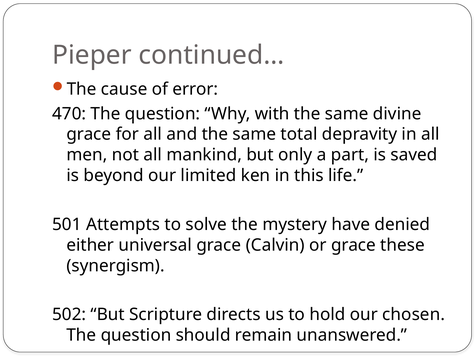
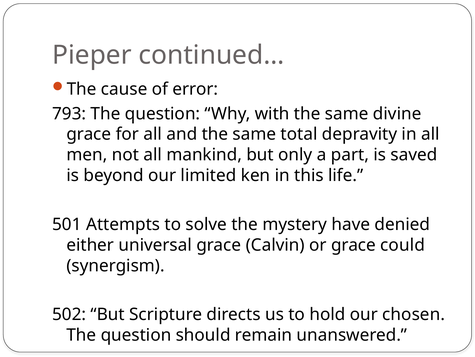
470: 470 -> 793
these: these -> could
